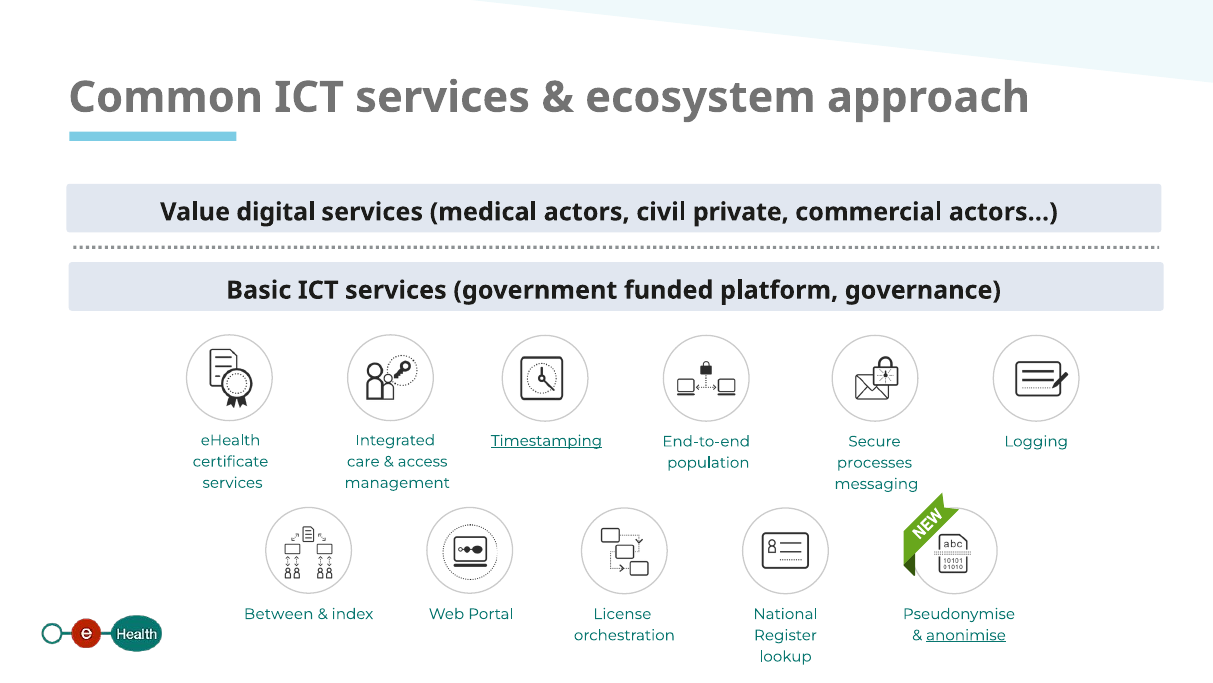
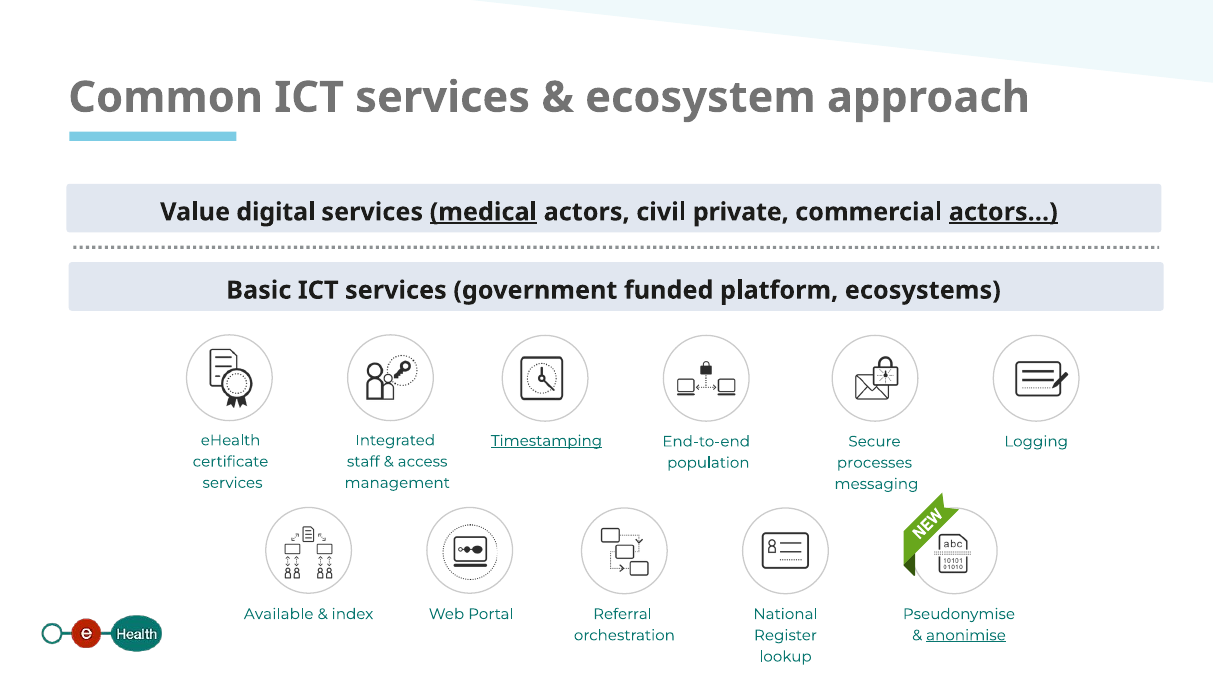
medical underline: none -> present
actors… underline: none -> present
governance: governance -> ecosystems
care: care -> staff
Between: Between -> Available
License: License -> Referral
